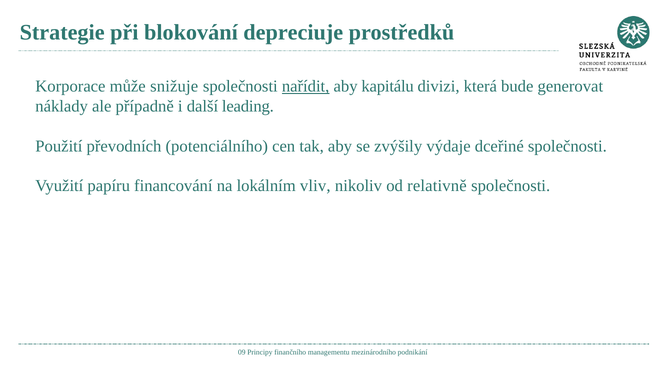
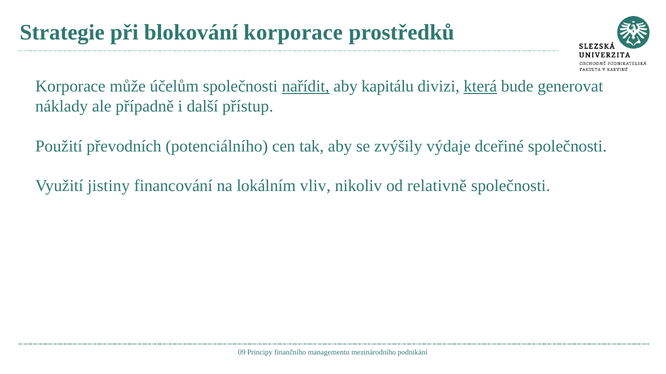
blokování depreciuje: depreciuje -> korporace
snižuje: snižuje -> účelům
která underline: none -> present
leading: leading -> přístup
papíru: papíru -> jistiny
